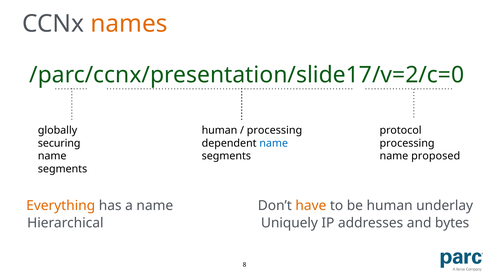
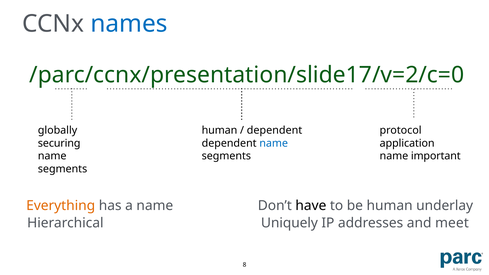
names colour: orange -> blue
processing at (275, 130): processing -> dependent
processing at (407, 143): processing -> application
proposed: proposed -> important
have colour: orange -> black
bytes: bytes -> meet
